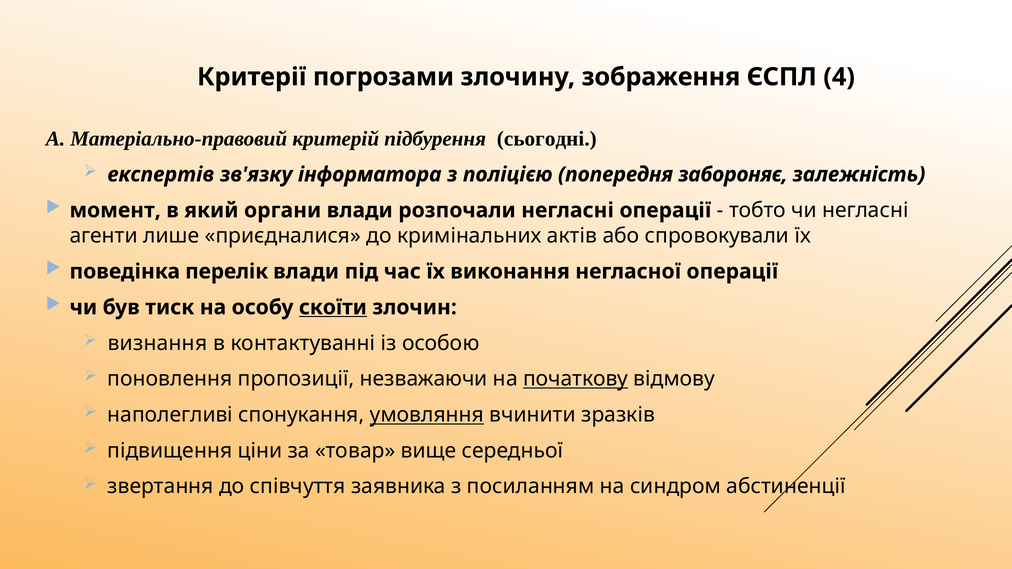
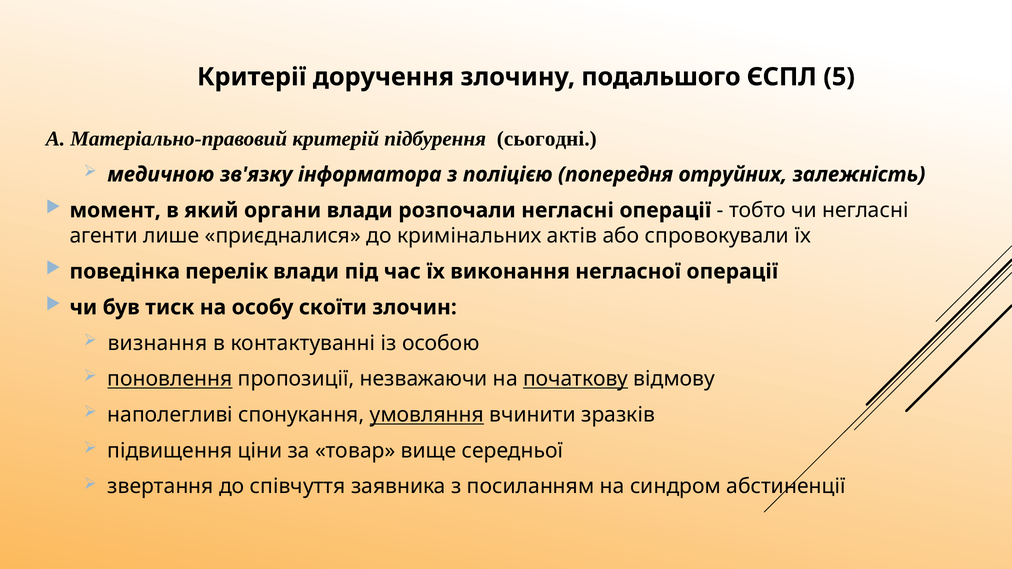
погрозами: погрозами -> доручення
зображення: зображення -> подальшого
4: 4 -> 5
експертів: експертів -> медичною
забороняє: забороняє -> отруйних
скоїти underline: present -> none
поновлення underline: none -> present
